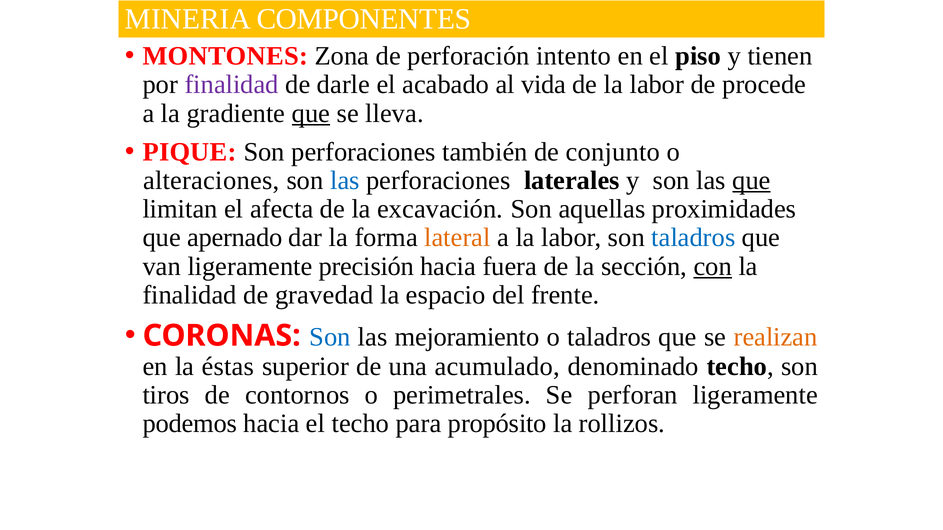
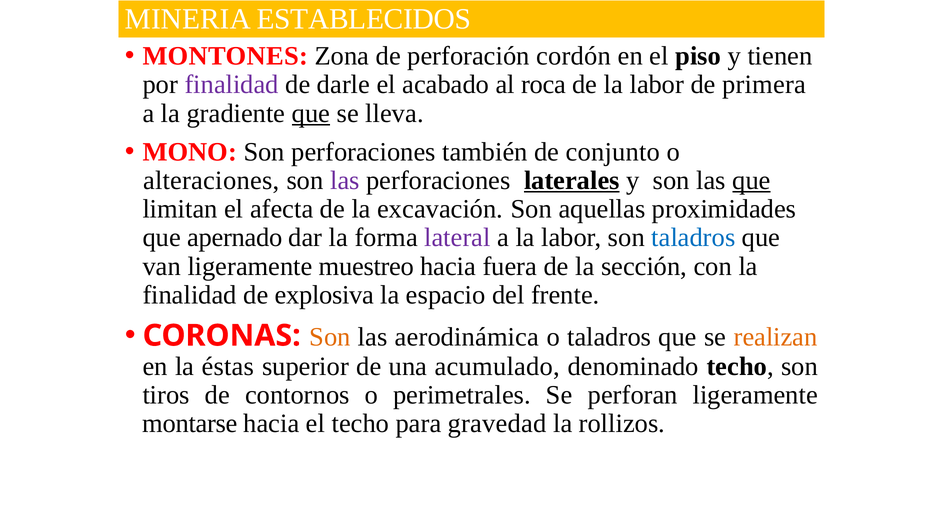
COMPONENTES: COMPONENTES -> ESTABLECIDOS
intento: intento -> cordón
vida: vida -> roca
procede: procede -> primera
PIQUE: PIQUE -> MONO
las at (345, 181) colour: blue -> purple
laterales underline: none -> present
lateral colour: orange -> purple
precisión: precisión -> muestreo
con underline: present -> none
gravedad: gravedad -> explosiva
Son at (330, 337) colour: blue -> orange
mejoramiento: mejoramiento -> aerodinámica
podemos: podemos -> montarse
propósito: propósito -> gravedad
